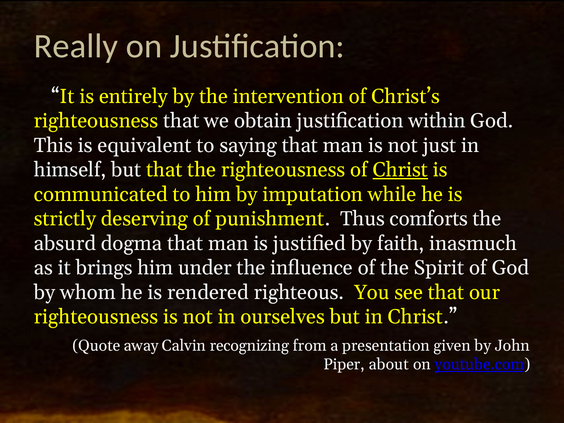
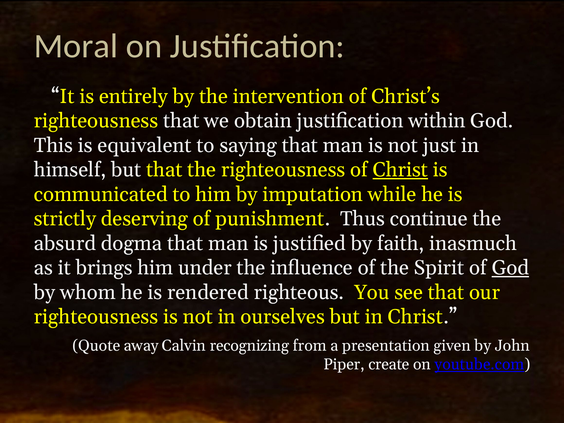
Really: Really -> Moral
comforts: comforts -> continue
God at (510, 268) underline: none -> present
about: about -> create
